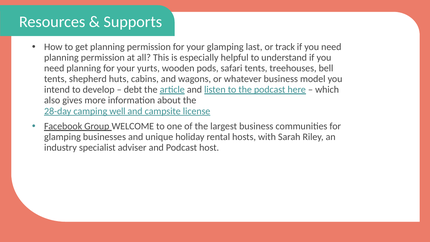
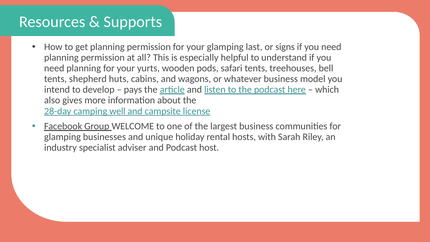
track: track -> signs
debt: debt -> pays
